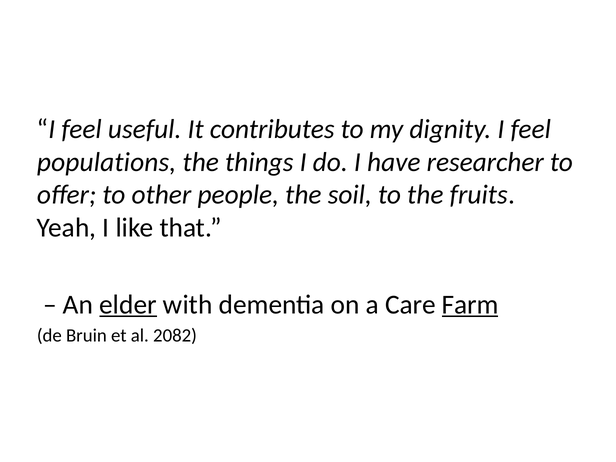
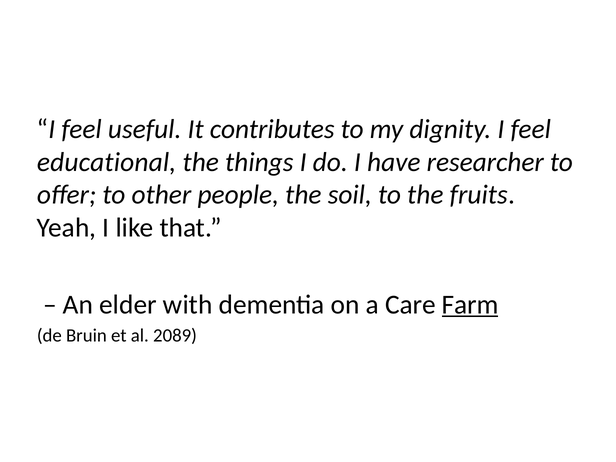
populations: populations -> educational
elder underline: present -> none
2082: 2082 -> 2089
